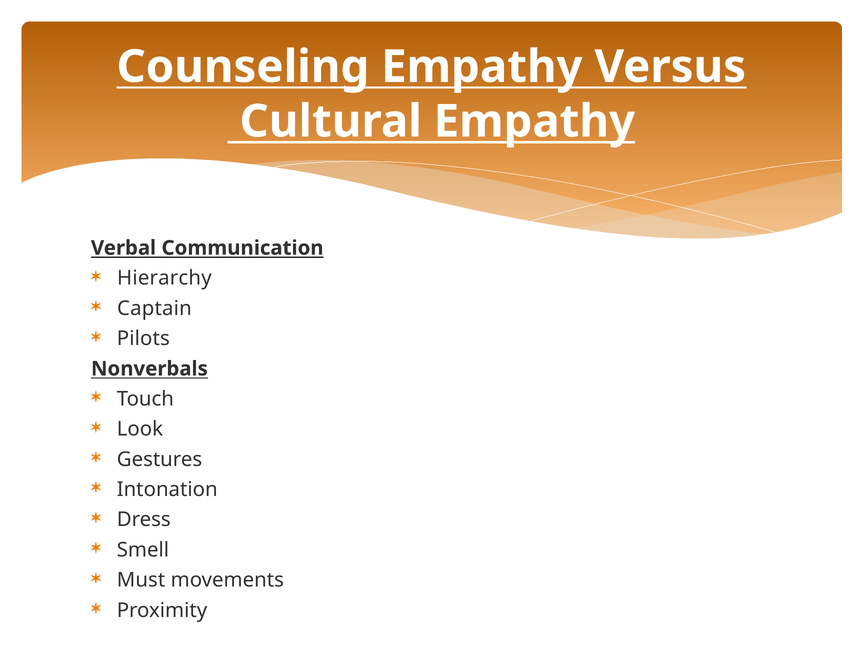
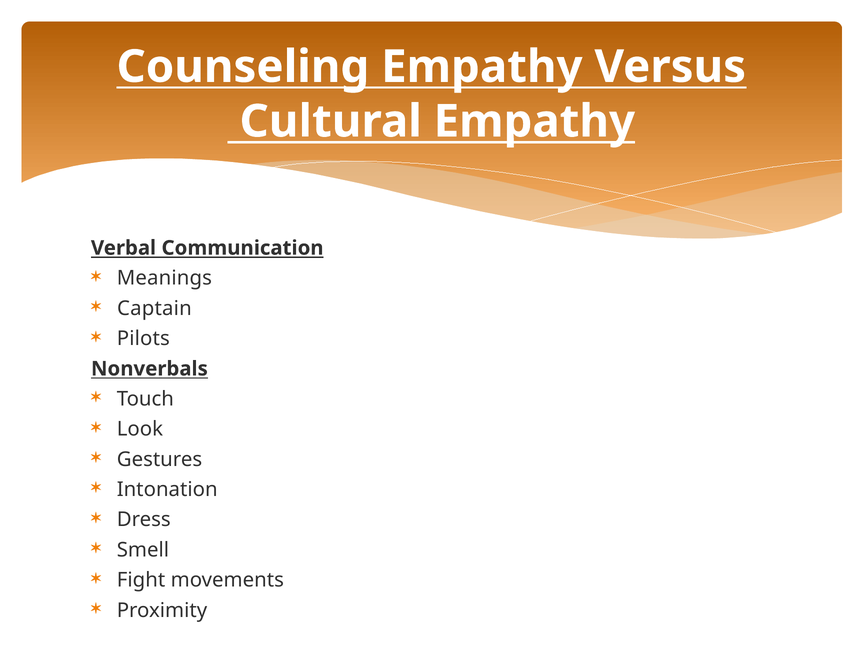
Hierarchy: Hierarchy -> Meanings
Must: Must -> Fight
